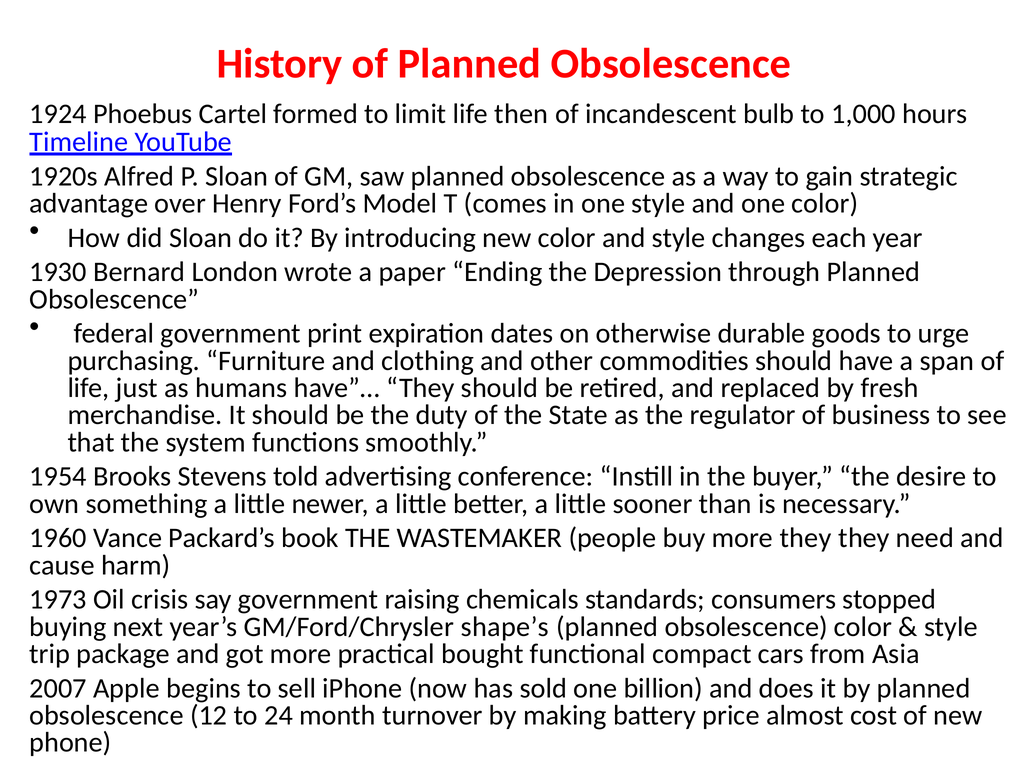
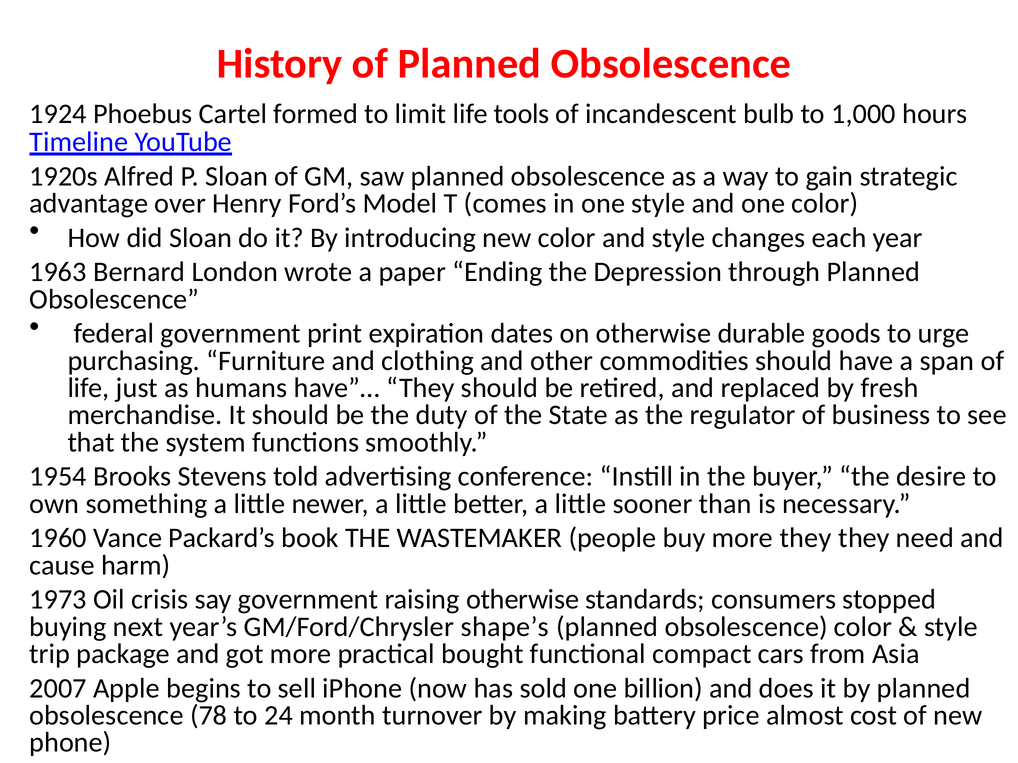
then: then -> tools
1930: 1930 -> 1963
raising chemicals: chemicals -> otherwise
12: 12 -> 78
